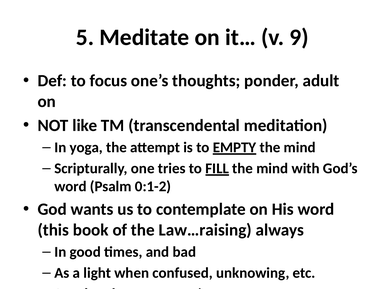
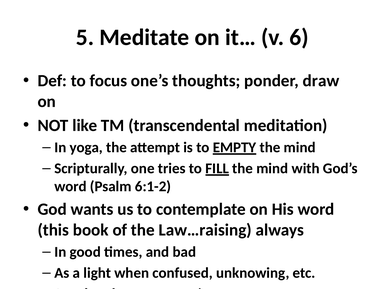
9: 9 -> 6
adult: adult -> draw
0:1-2: 0:1-2 -> 6:1-2
